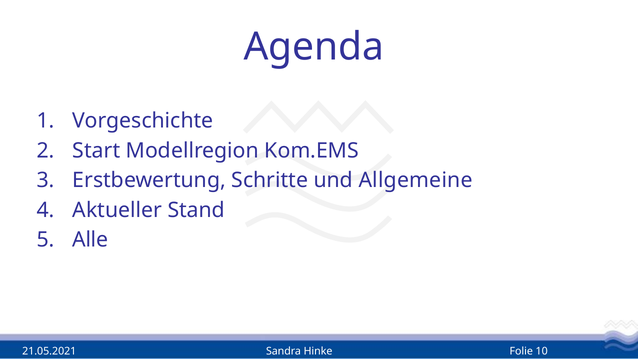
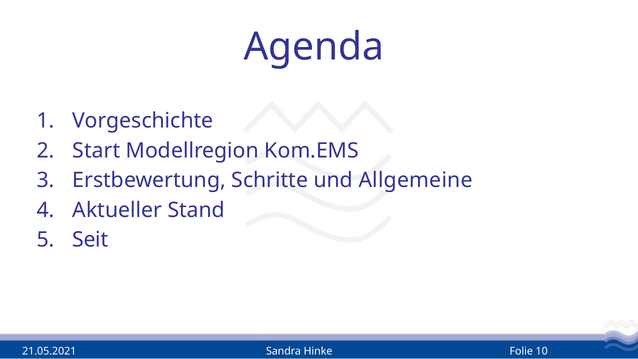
Alle: Alle -> Seit
